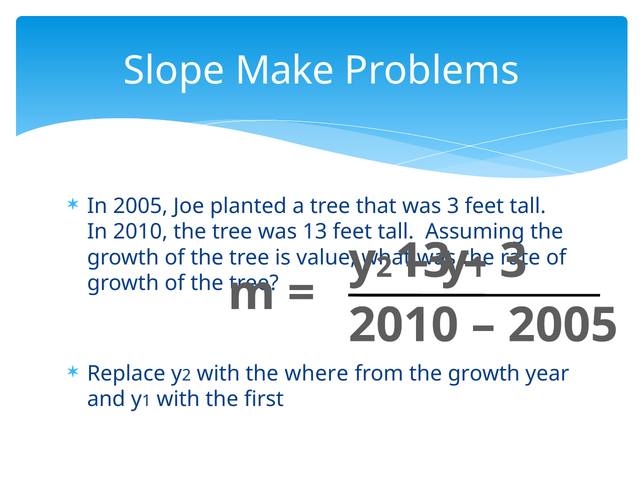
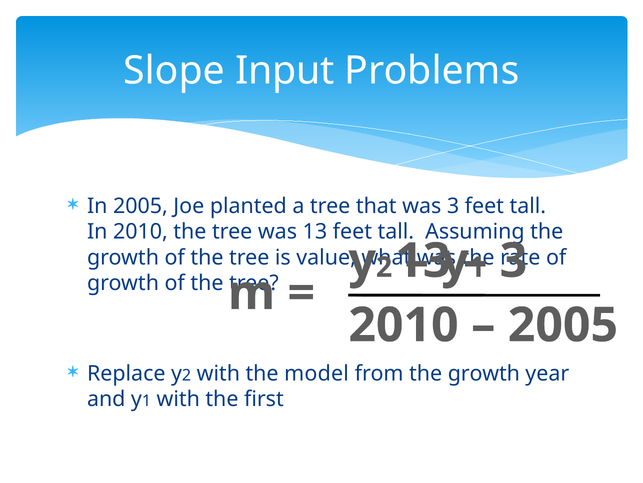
Make: Make -> Input
where: where -> model
